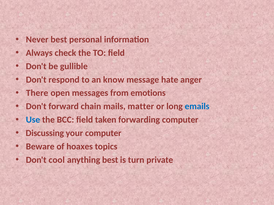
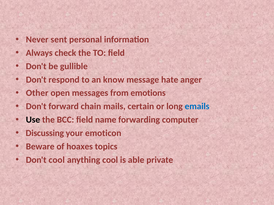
Never best: best -> sent
There: There -> Other
matter: matter -> certain
Use colour: blue -> black
taken: taken -> name
your computer: computer -> emoticon
anything best: best -> cool
turn: turn -> able
